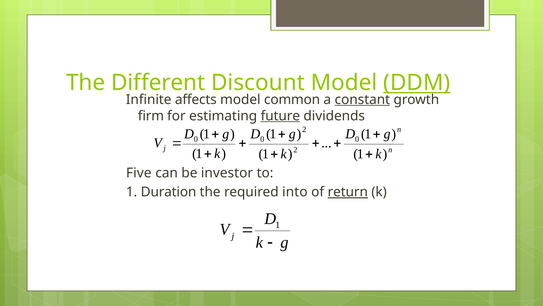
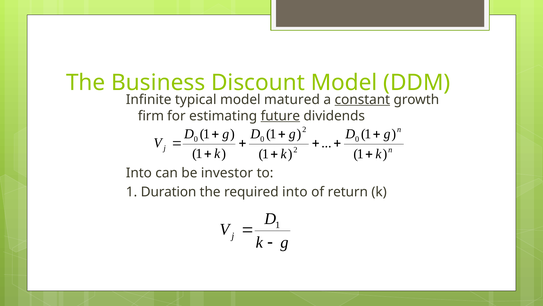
Different: Different -> Business
DDM underline: present -> none
affects: affects -> typical
common: common -> matured
Five at (139, 173): Five -> Into
return underline: present -> none
